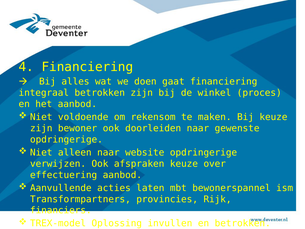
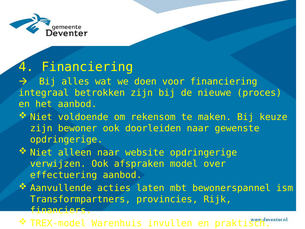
gaat: gaat -> voor
winkel: winkel -> nieuwe
afspraken keuze: keuze -> model
Oplossing: Oplossing -> Warenhuis
en betrokken: betrokken -> praktisch
